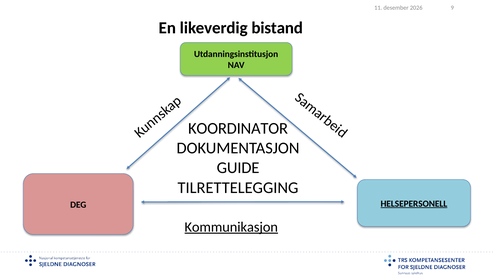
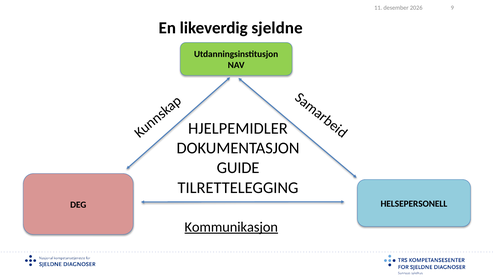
bistand: bistand -> sjeldne
KOORDINATOR: KOORDINATOR -> HJELPEMIDLER
HELSEPERSONELL underline: present -> none
